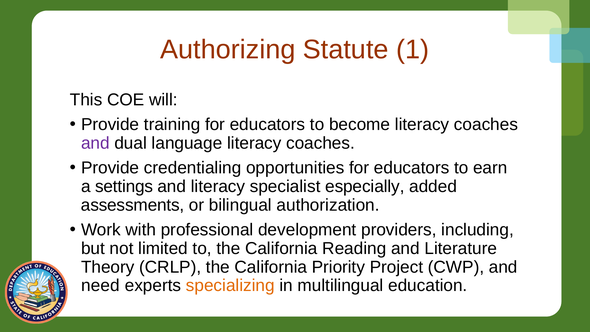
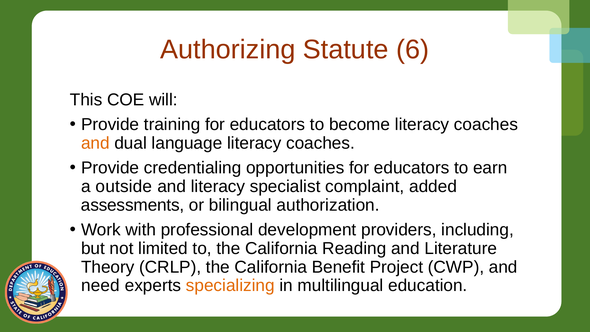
1: 1 -> 6
and at (95, 143) colour: purple -> orange
settings: settings -> outside
especially: especially -> complaint
Priority: Priority -> Benefit
